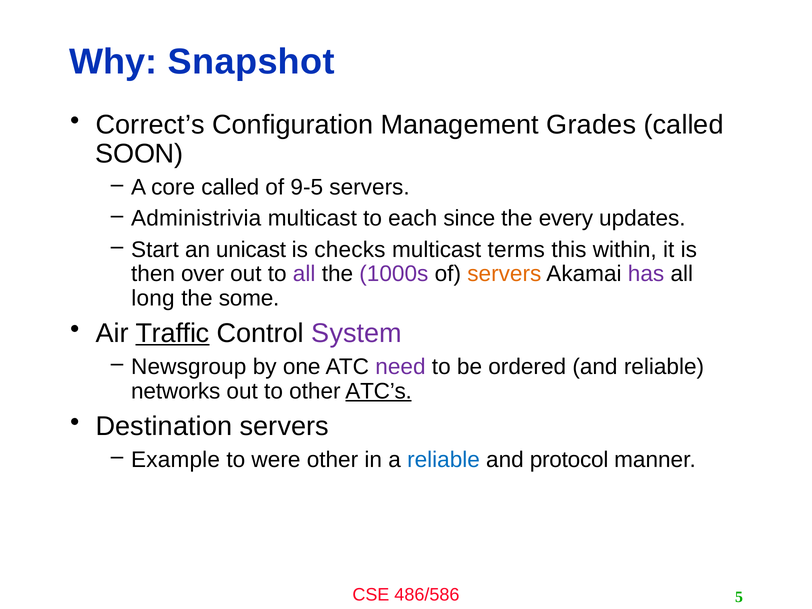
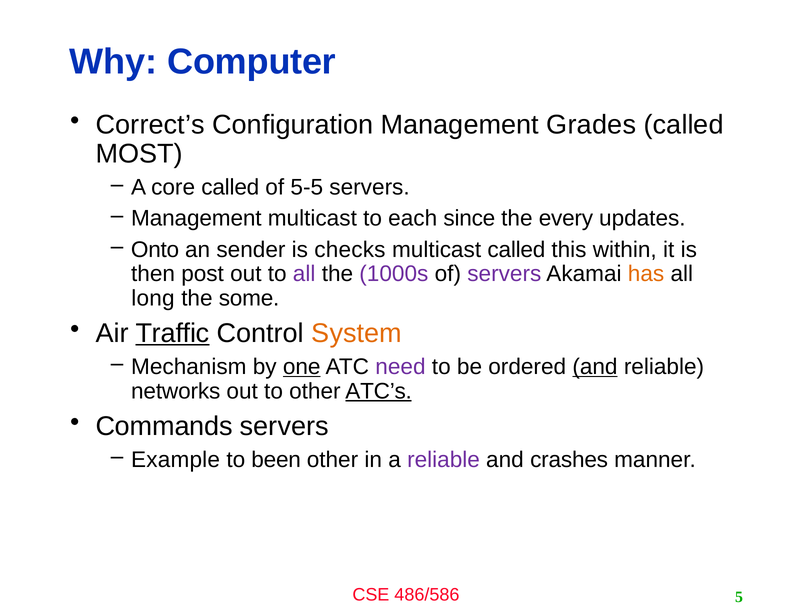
Snapshot: Snapshot -> Computer
SOON: SOON -> MOST
9-5: 9-5 -> 5-5
Administrivia at (196, 219): Administrivia -> Management
Start: Start -> Onto
unicast: unicast -> sender
multicast terms: terms -> called
over: over -> post
servers at (504, 274) colour: orange -> purple
has colour: purple -> orange
System colour: purple -> orange
Newsgroup: Newsgroup -> Mechanism
one underline: none -> present
and at (595, 367) underline: none -> present
Destination: Destination -> Commands
were: were -> been
reliable at (444, 460) colour: blue -> purple
protocol: protocol -> crashes
